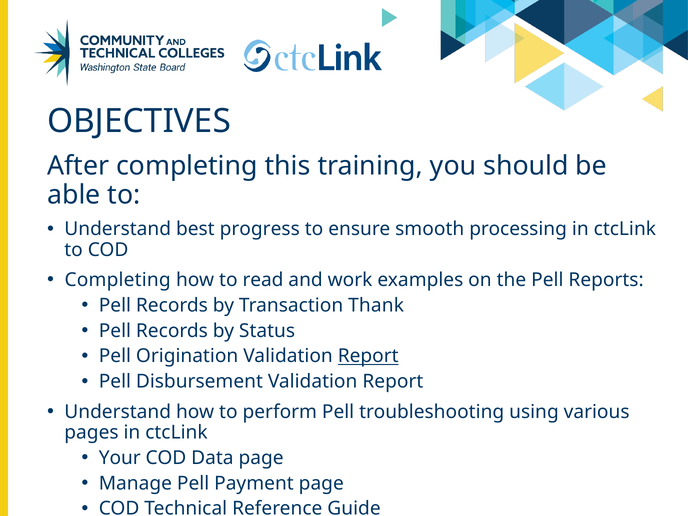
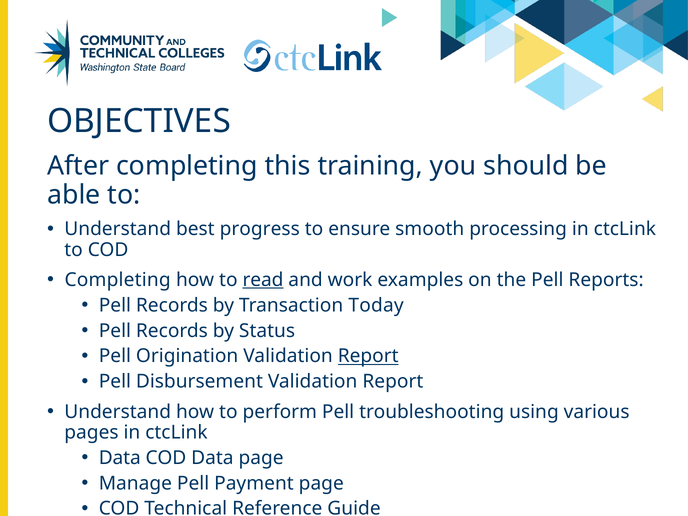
read underline: none -> present
Thank: Thank -> Today
Your at (120, 458): Your -> Data
